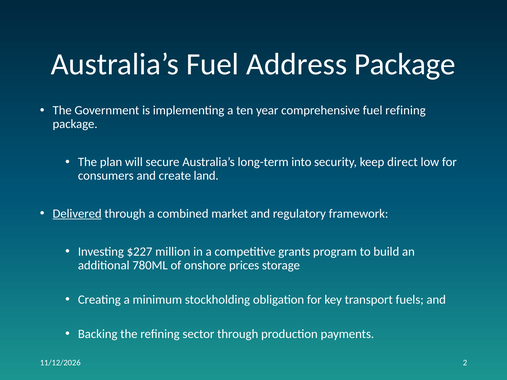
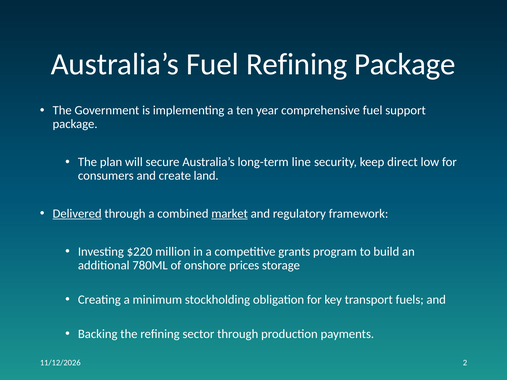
Fuel Address: Address -> Refining
fuel refining: refining -> support
into: into -> line
market underline: none -> present
$227: $227 -> $220
